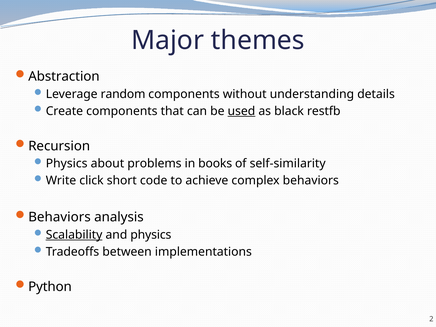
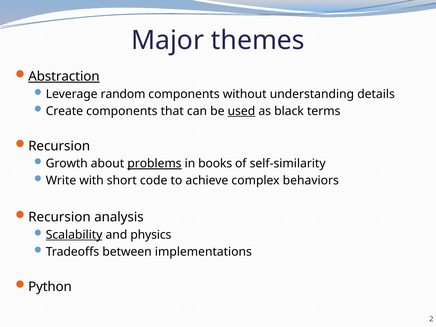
Abstraction underline: none -> present
restfb: restfb -> terms
Physics at (67, 164): Physics -> Growth
problems underline: none -> present
click: click -> with
Behaviors at (59, 217): Behaviors -> Recursion
